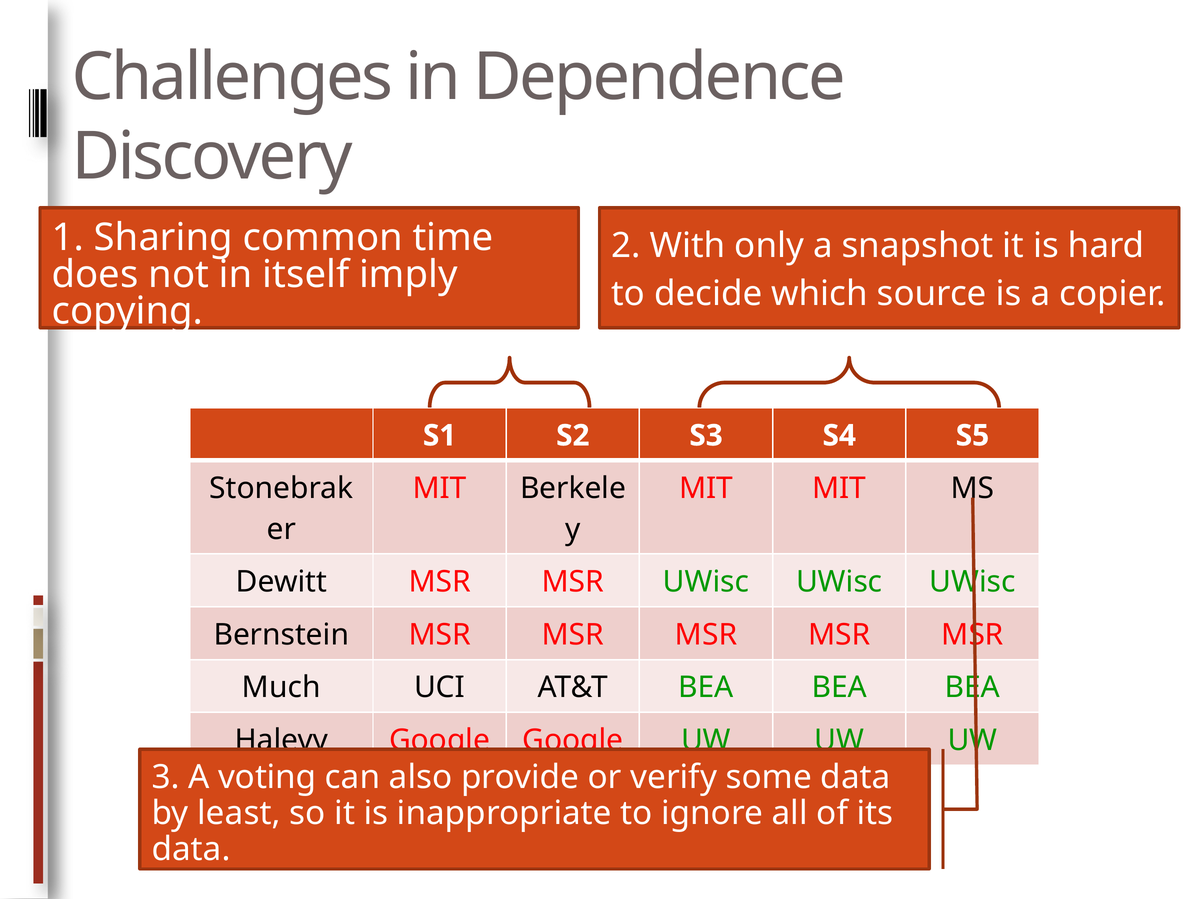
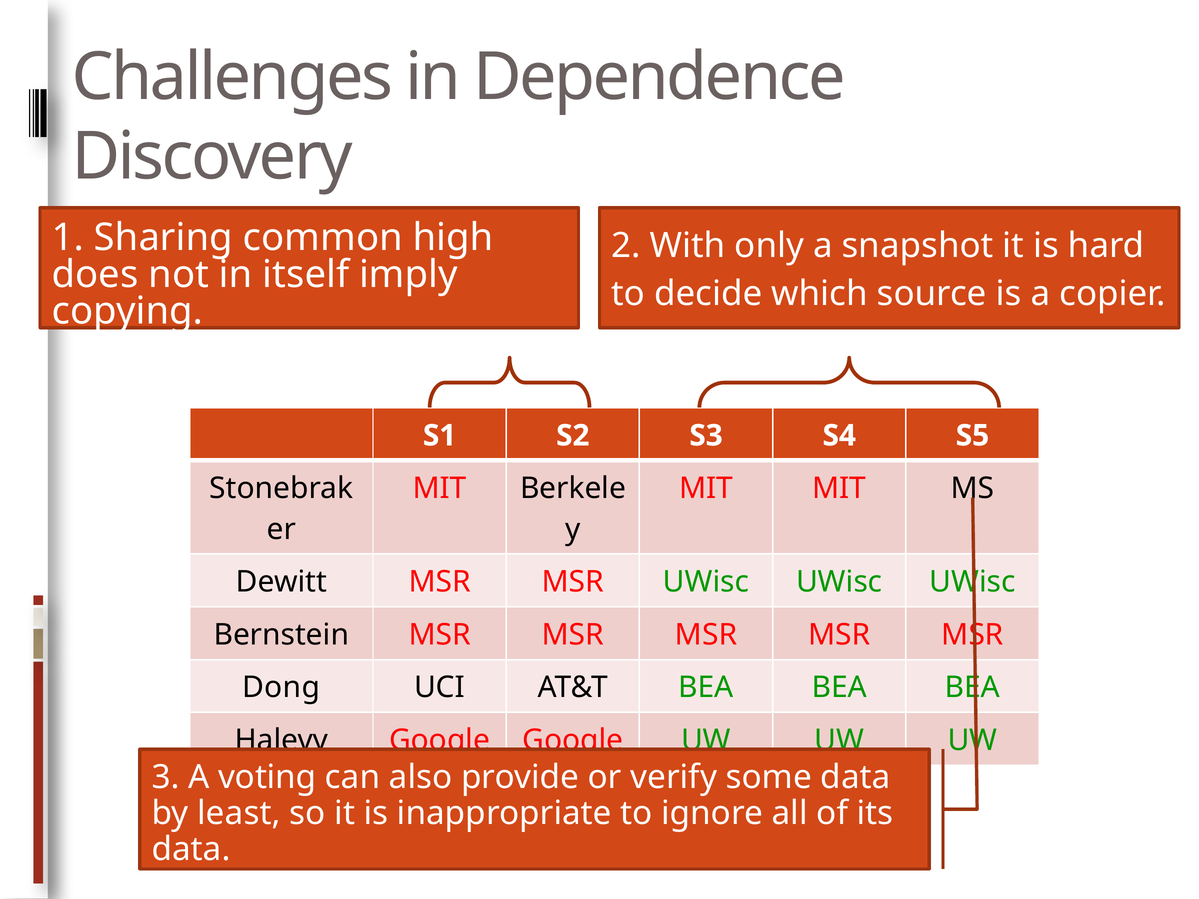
time: time -> high
Much: Much -> Dong
